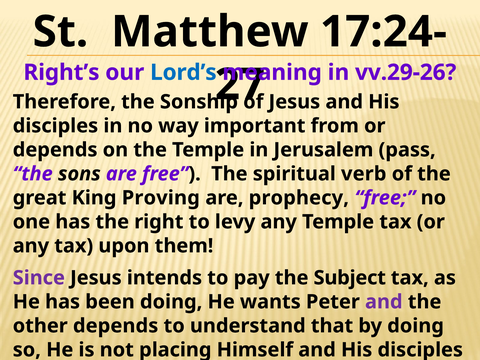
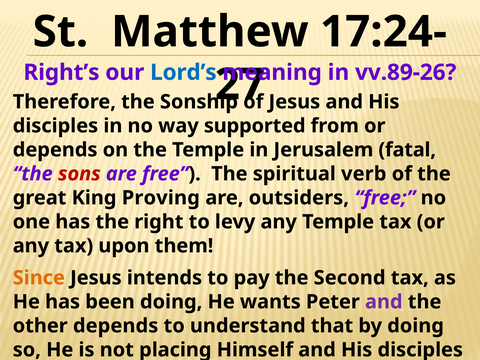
vv.29-26: vv.29-26 -> vv.89-26
important: important -> supported
pass: pass -> fatal
sons colour: black -> red
prophecy: prophecy -> outsiders
Since colour: purple -> orange
Subject: Subject -> Second
